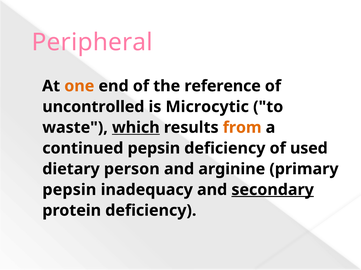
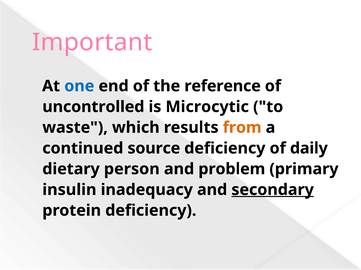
Peripheral: Peripheral -> Important
one colour: orange -> blue
which underline: present -> none
continued pepsin: pepsin -> source
used: used -> daily
arginine: arginine -> problem
pepsin at (69, 190): pepsin -> insulin
